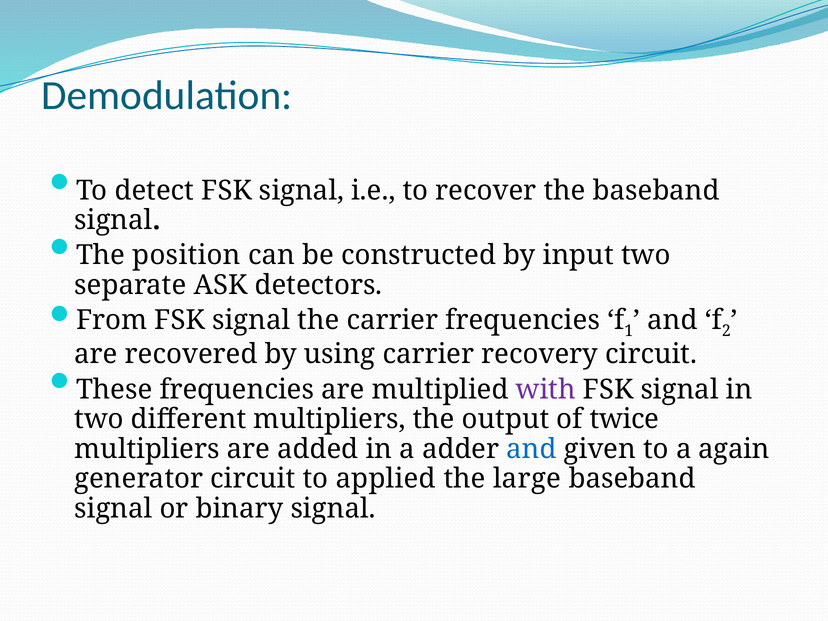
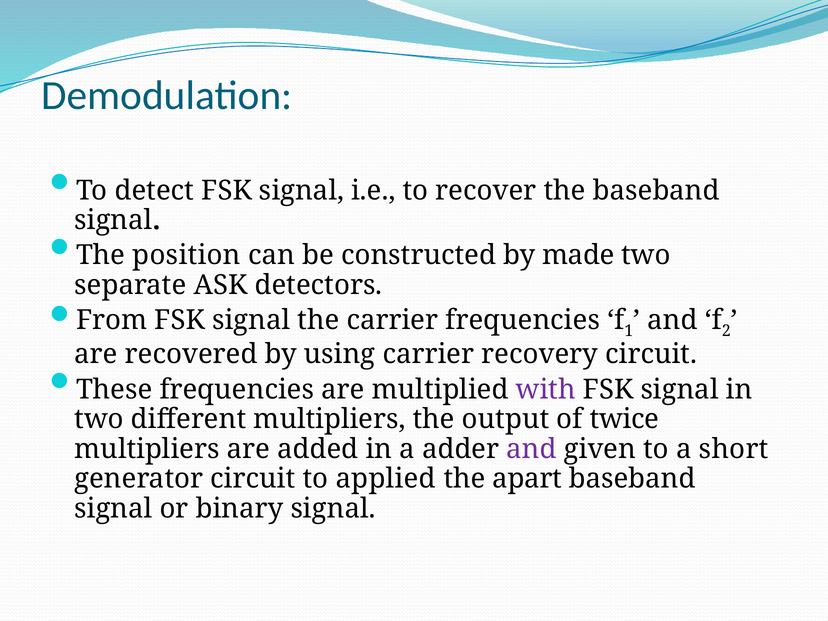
input: input -> made
and at (532, 449) colour: blue -> purple
again: again -> short
large: large -> apart
